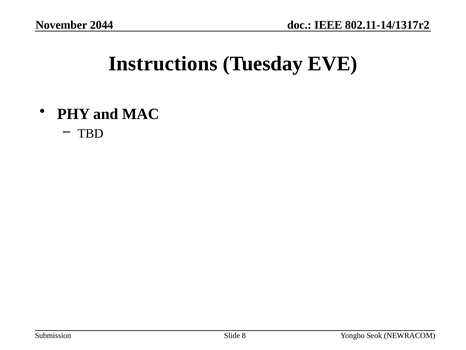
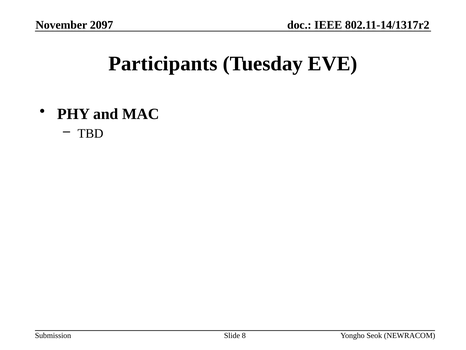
2044: 2044 -> 2097
Instructions: Instructions -> Participants
